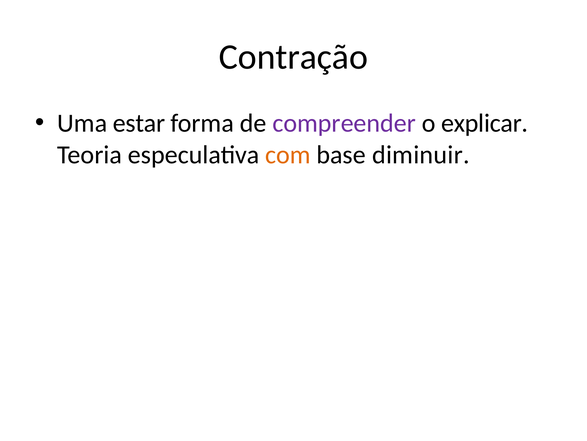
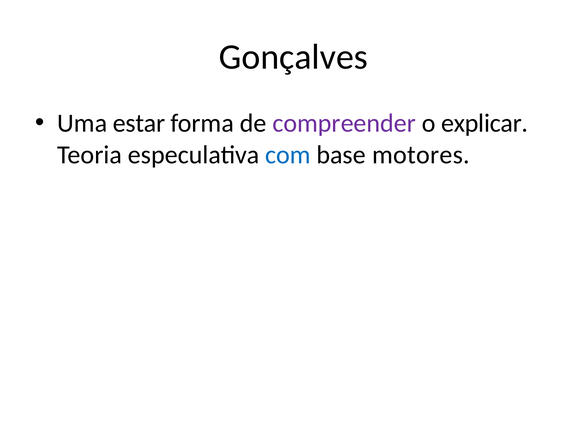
Contração: Contração -> Gonçalves
com colour: orange -> blue
diminuir: diminuir -> motores
